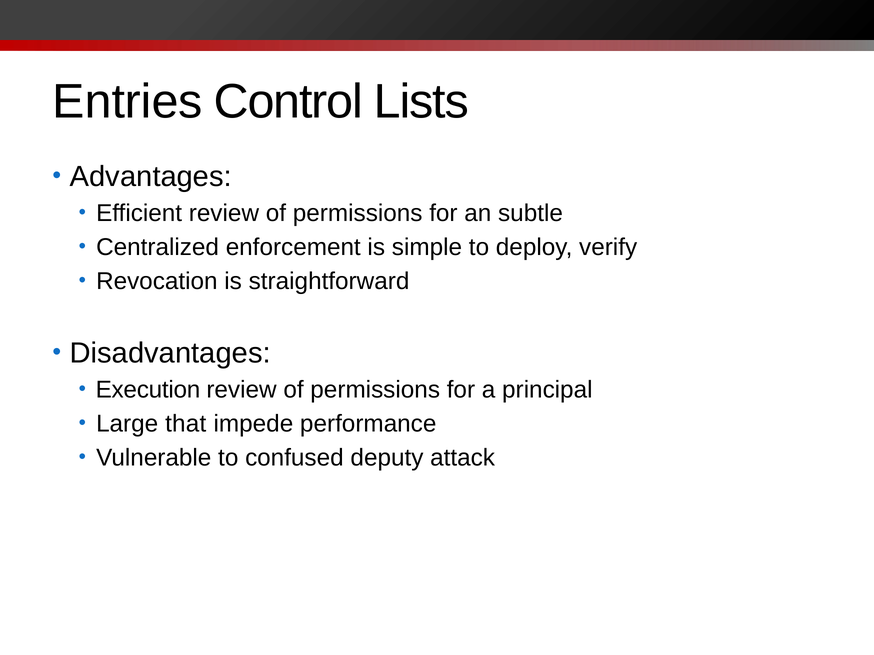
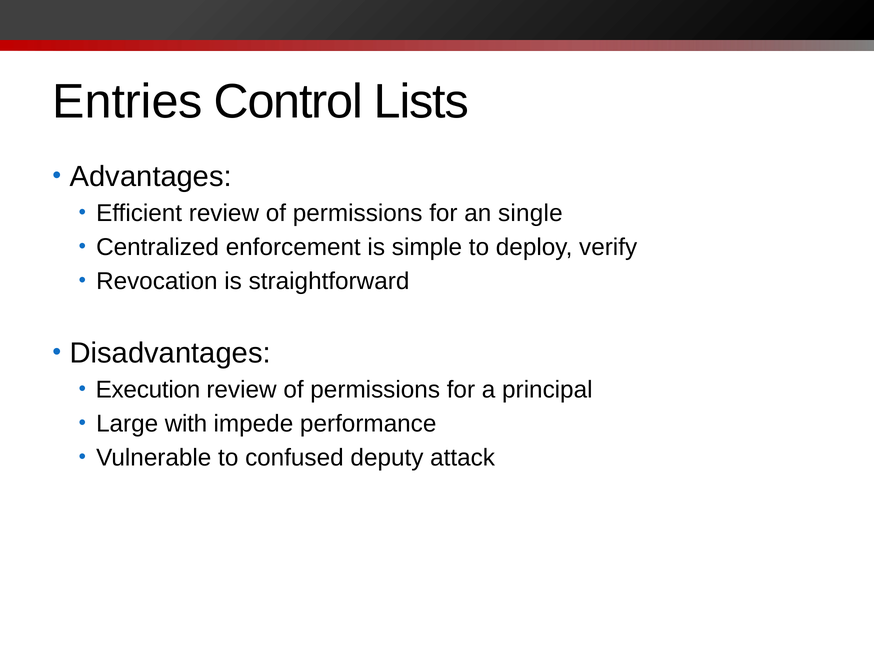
subtle: subtle -> single
that: that -> with
